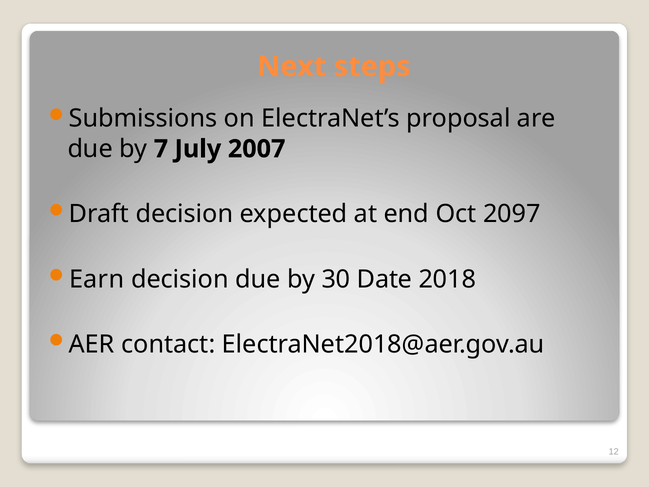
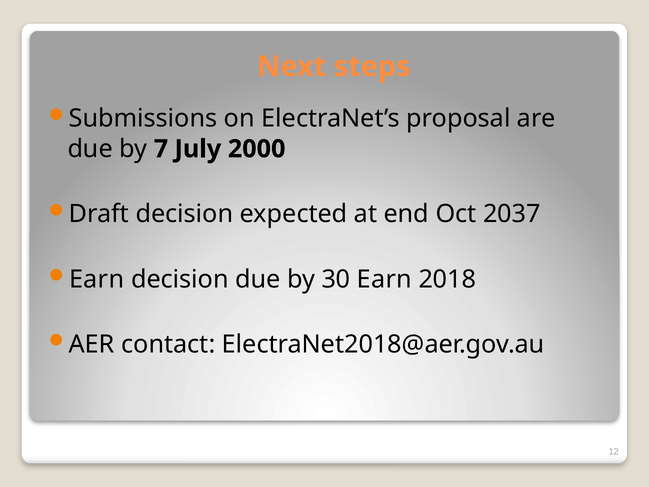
2007: 2007 -> 2000
2097: 2097 -> 2037
30 Date: Date -> Earn
